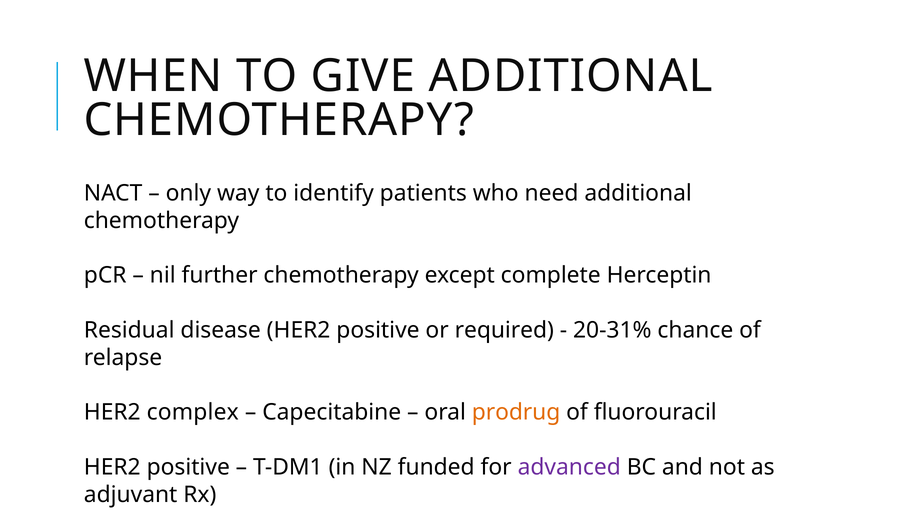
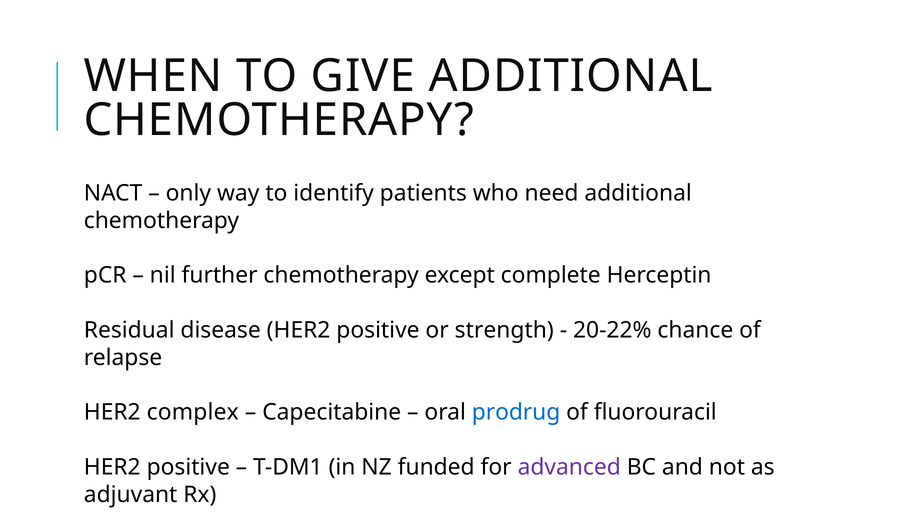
required: required -> strength
20-31%: 20-31% -> 20-22%
prodrug colour: orange -> blue
